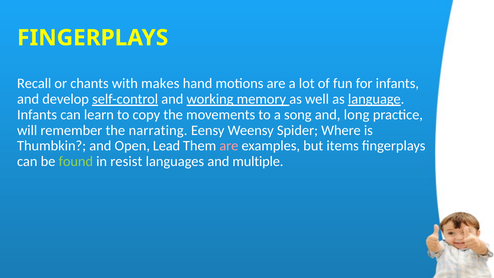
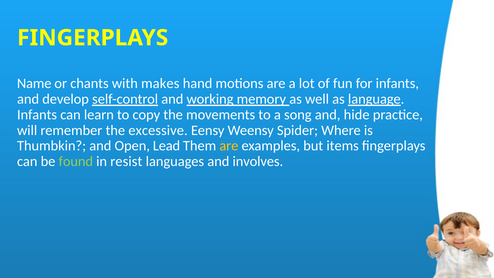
Recall: Recall -> Name
long: long -> hide
narrating: narrating -> excessive
are at (229, 146) colour: pink -> yellow
multiple: multiple -> involves
